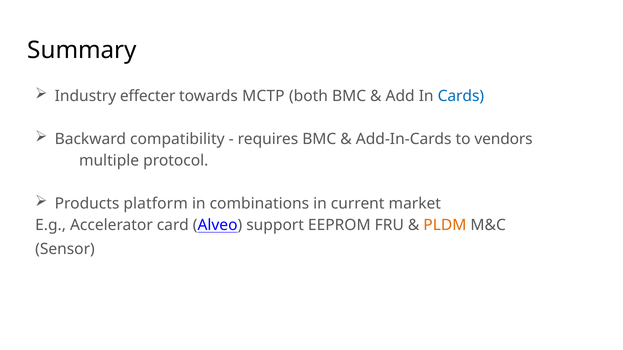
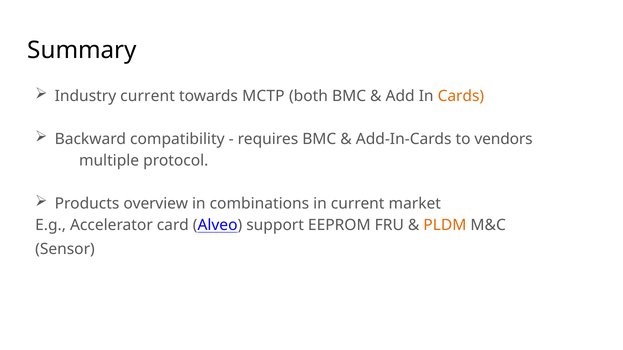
Industry effecter: effecter -> current
Cards colour: blue -> orange
platform: platform -> overview
